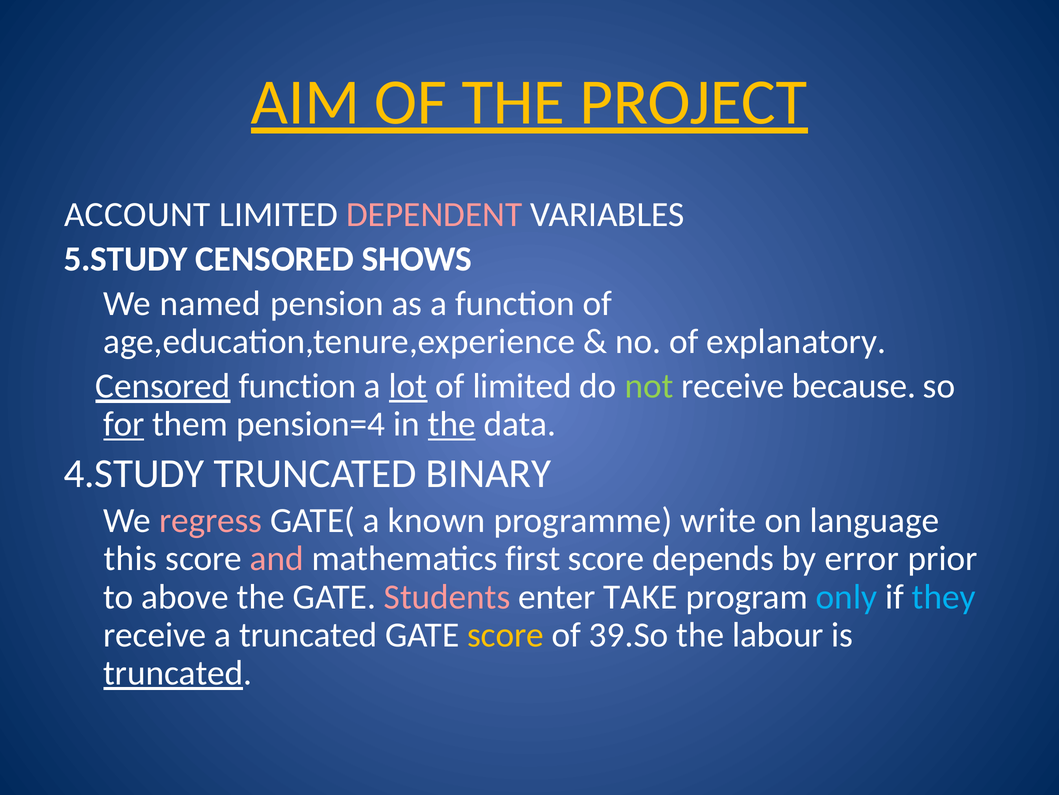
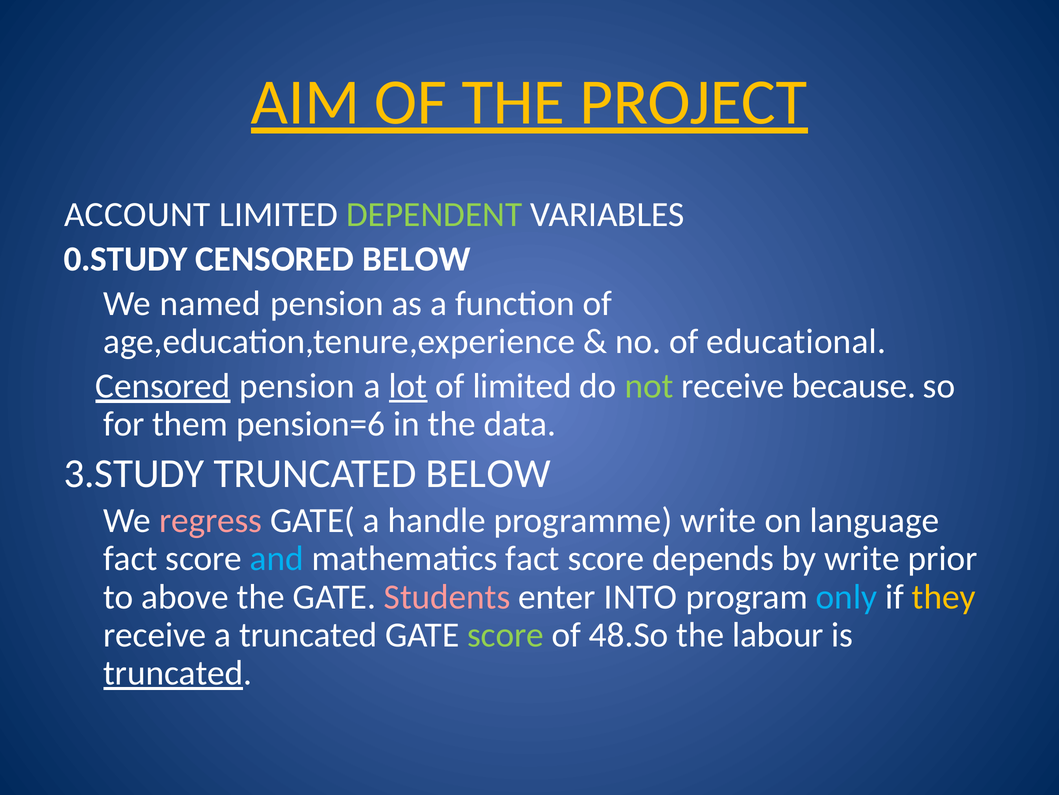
DEPENDENT colour: pink -> light green
5.STUDY: 5.STUDY -> 0.STUDY
CENSORED SHOWS: SHOWS -> BELOW
explanatory: explanatory -> educational
Censored function: function -> pension
for underline: present -> none
pension=4: pension=4 -> pension=6
the at (452, 424) underline: present -> none
4.STUDY: 4.STUDY -> 3.STUDY
TRUNCATED BINARY: BINARY -> BELOW
known: known -> handle
this at (130, 558): this -> fact
and colour: pink -> light blue
mathematics first: first -> fact
by error: error -> write
TAKE: TAKE -> INTO
they colour: light blue -> yellow
score at (506, 635) colour: yellow -> light green
39.So: 39.So -> 48.So
